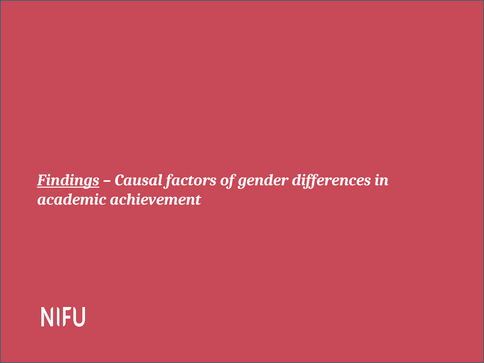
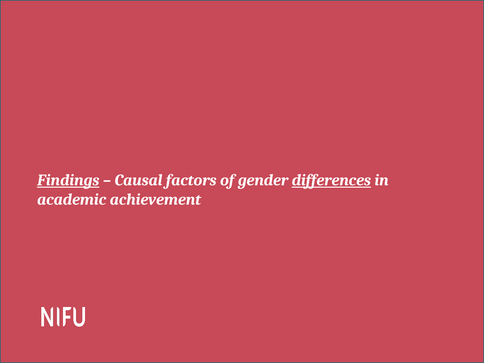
differences underline: none -> present
